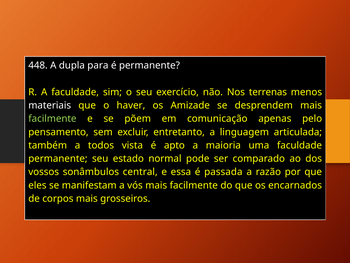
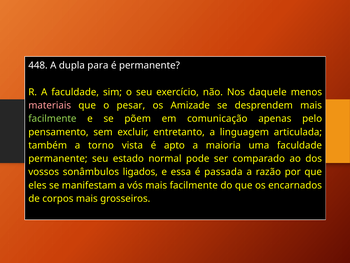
terrenas: terrenas -> daquele
materiais colour: white -> pink
haver: haver -> pesar
todos: todos -> torno
central: central -> ligados
